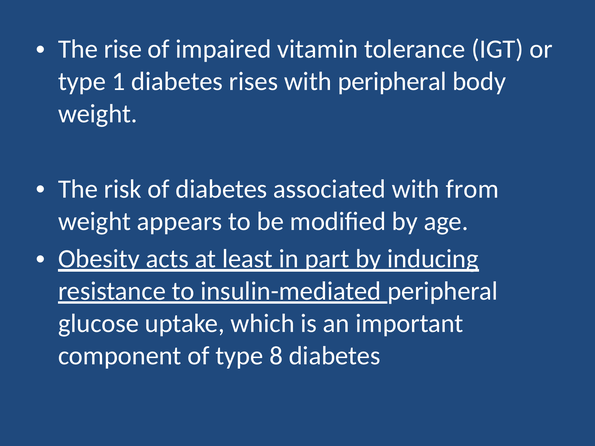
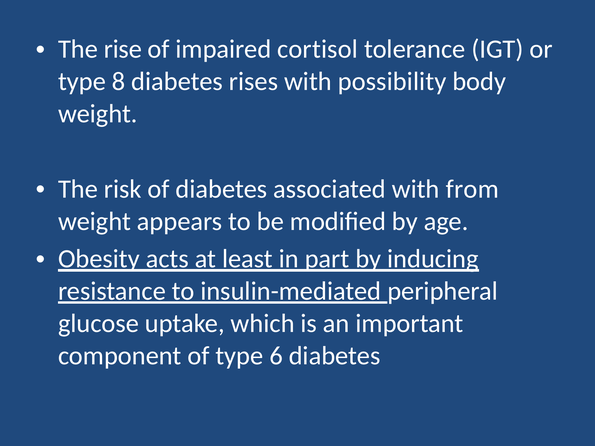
vitamin: vitamin -> cortisol
1: 1 -> 8
with peripheral: peripheral -> possibility
8: 8 -> 6
